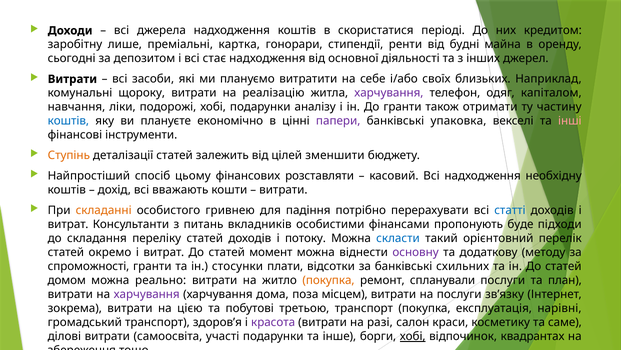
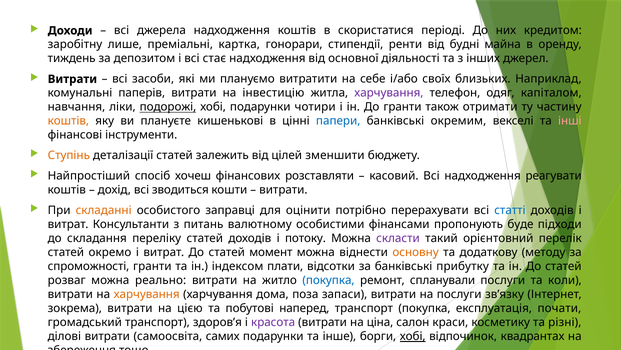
сьогодні: сьогодні -> тиждень
щороку: щороку -> паперів
реалізацію: реалізацію -> інвестицію
подорожі underline: none -> present
аналізу: аналізу -> чотири
коштів at (68, 121) colour: blue -> orange
економічно: економічно -> кишенькові
папери colour: purple -> blue
упаковка: упаковка -> окремим
цьому: цьому -> хочеш
необхідну: необхідну -> реагувати
вважають: вважають -> зводиться
гривнею: гривнею -> заправці
падіння: падіння -> оцінити
вкладників: вкладників -> валютному
скласти colour: blue -> purple
основну colour: purple -> orange
стосунки: стосунки -> індексом
схильних: схильних -> прибутку
домом: домом -> розваг
покупка at (329, 280) colour: orange -> blue
план: план -> коли
харчування at (147, 294) colour: purple -> orange
місцем: місцем -> запаси
третьою: третьою -> наперед
нарівні: нарівні -> почати
разі: разі -> ціна
саме: саме -> різні
участі: участі -> самих
